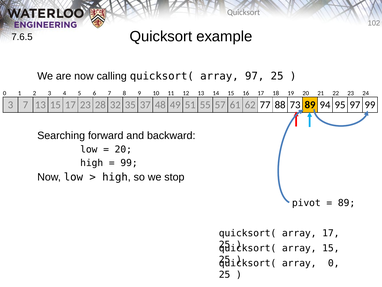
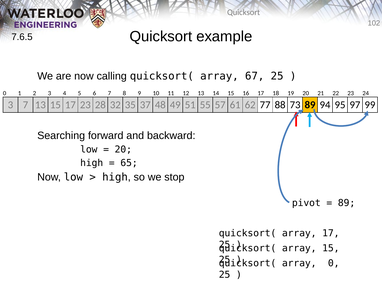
array 97: 97 -> 67
99 at (129, 163): 99 -> 65
